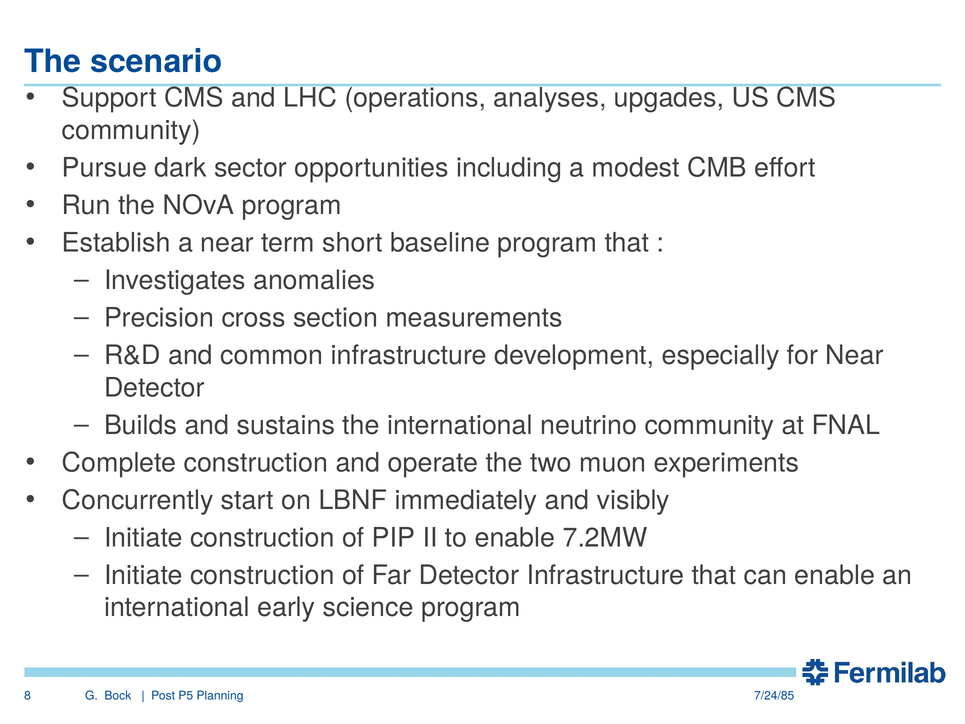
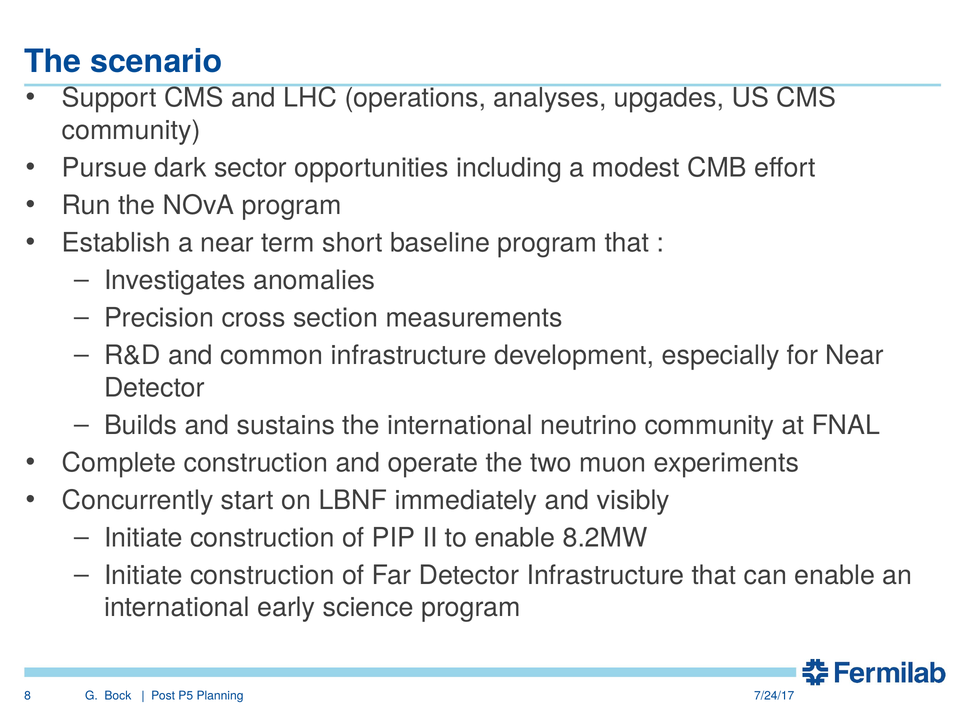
7.2MW: 7.2MW -> 8.2MW
7/24/85: 7/24/85 -> 7/24/17
